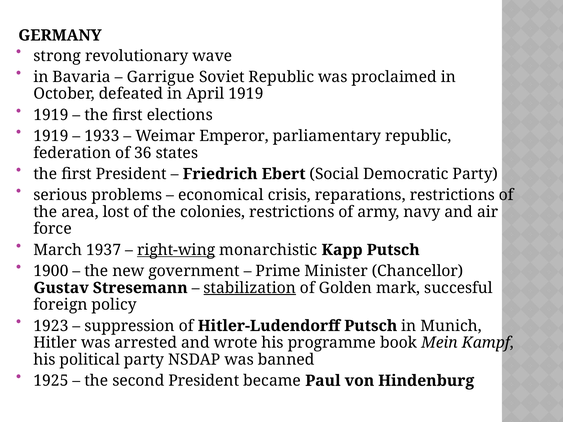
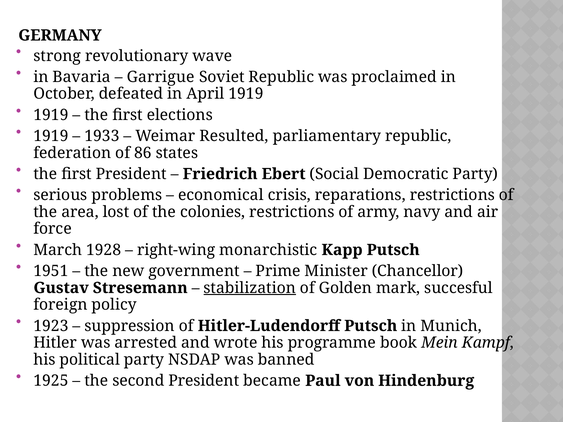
Emperor: Emperor -> Resulted
36: 36 -> 86
1937: 1937 -> 1928
right-wing underline: present -> none
1900: 1900 -> 1951
